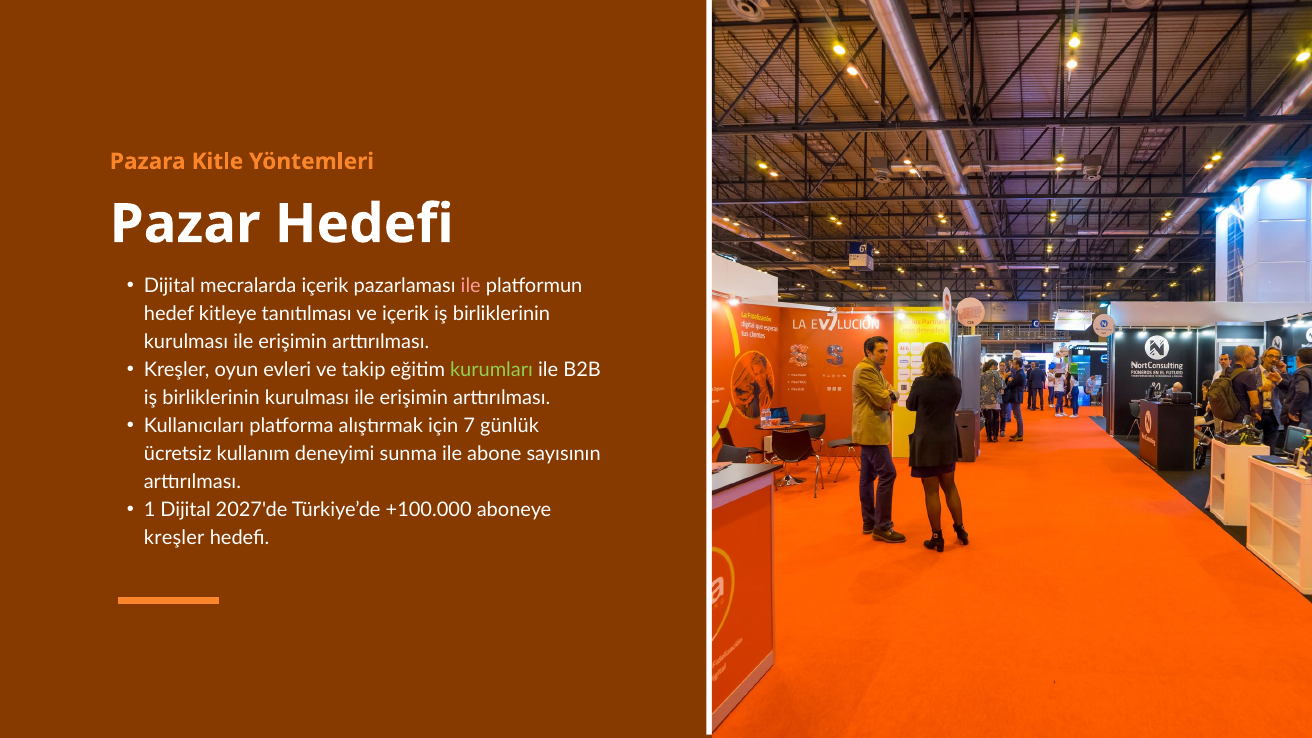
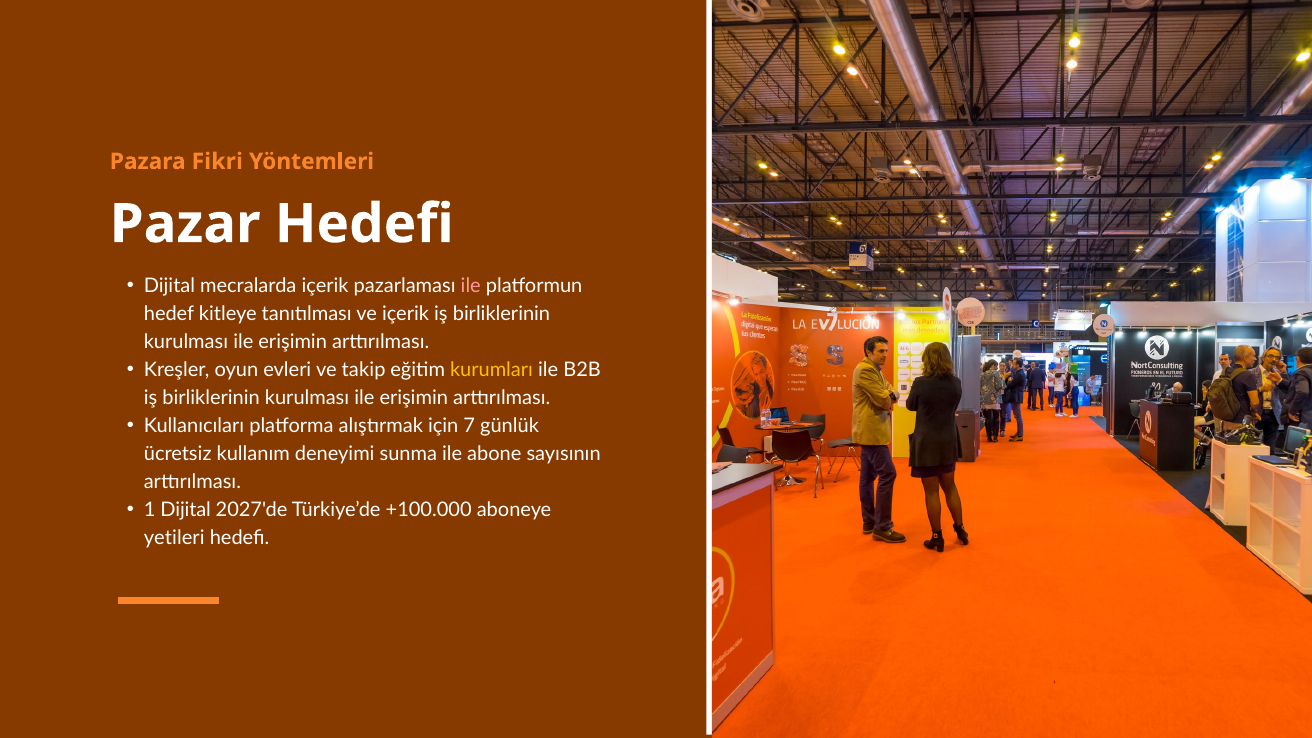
Kitle: Kitle -> Fikri
kurumları colour: light green -> yellow
kreşler at (174, 538): kreşler -> yetileri
